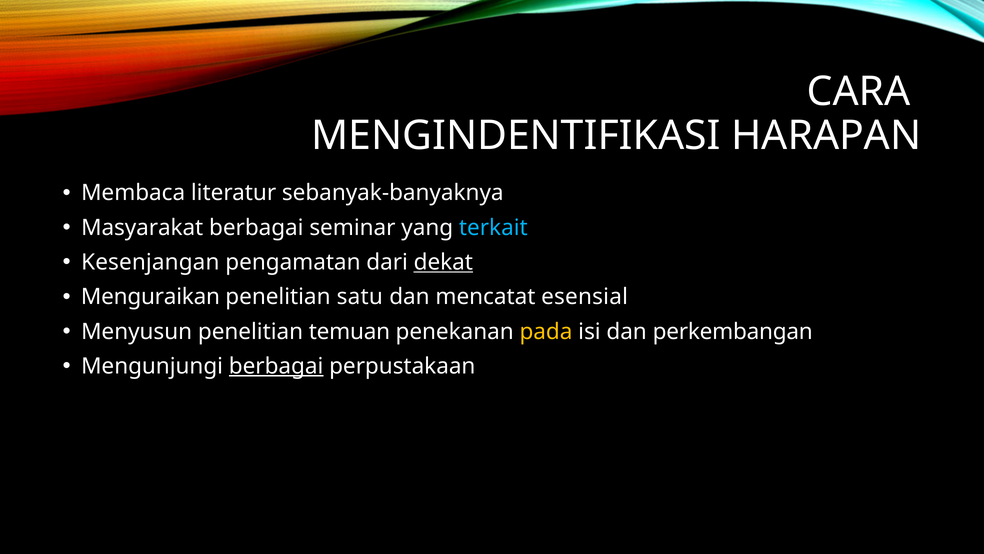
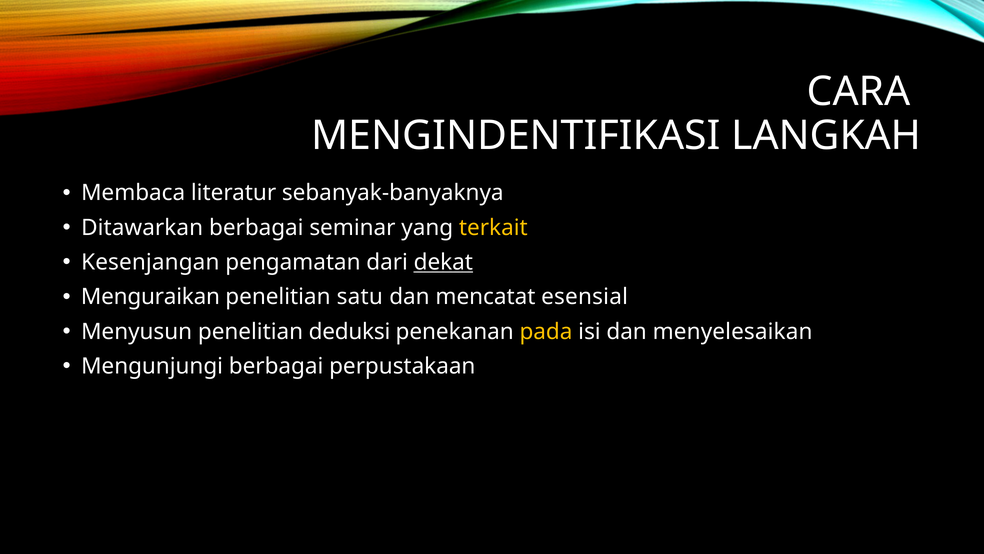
HARAPAN: HARAPAN -> LANGKAH
Masyarakat: Masyarakat -> Ditawarkan
terkait colour: light blue -> yellow
temuan: temuan -> deduksi
perkembangan: perkembangan -> menyelesaikan
berbagai at (276, 366) underline: present -> none
